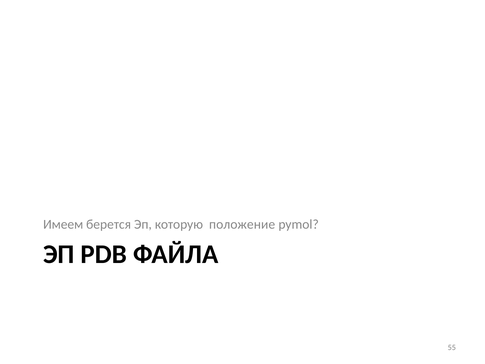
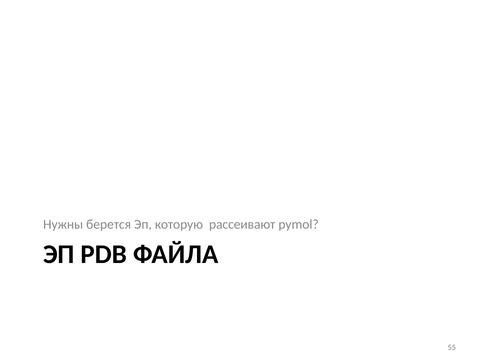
Имеем: Имеем -> Нужны
положение: положение -> рассеивают
